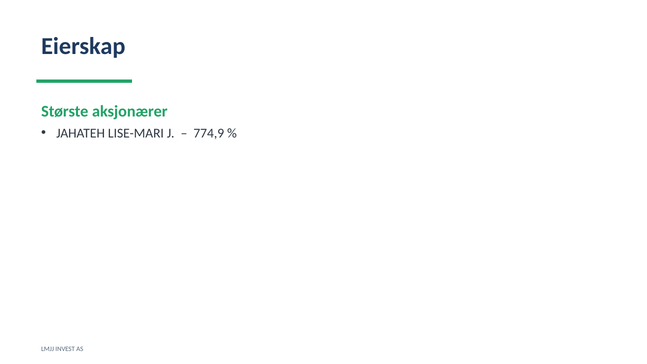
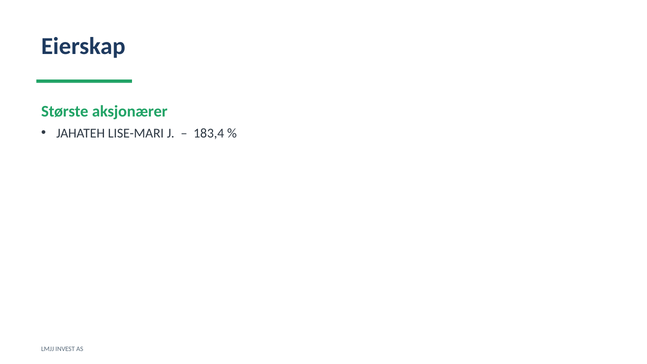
774,9: 774,9 -> 183,4
